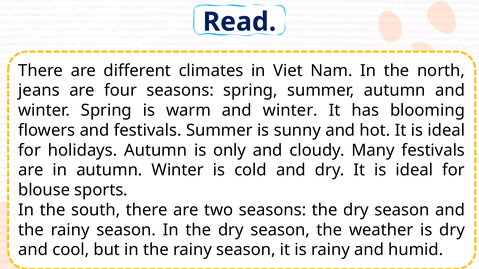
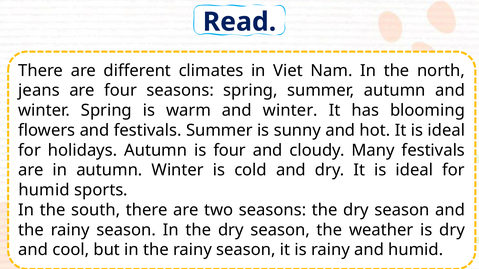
is only: only -> four
blouse at (44, 190): blouse -> humid
